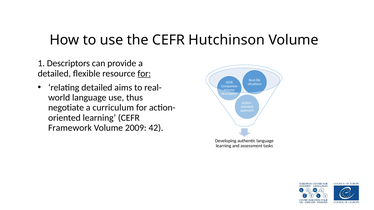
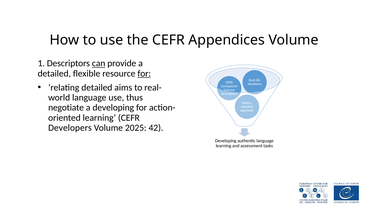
Hutchinson: Hutchinson -> Appendices
can underline: none -> present
a curriculum: curriculum -> developing
Framework: Framework -> Developers
2009: 2009 -> 2025
